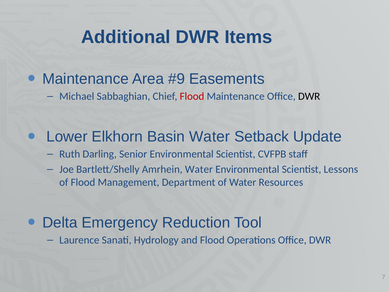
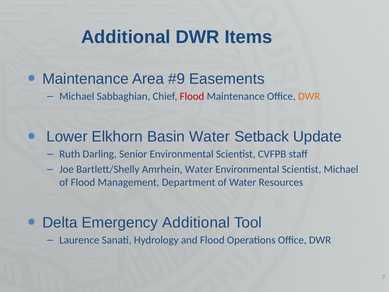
DWR at (309, 96) colour: black -> orange
Scientist Lessons: Lessons -> Michael
Emergency Reduction: Reduction -> Additional
